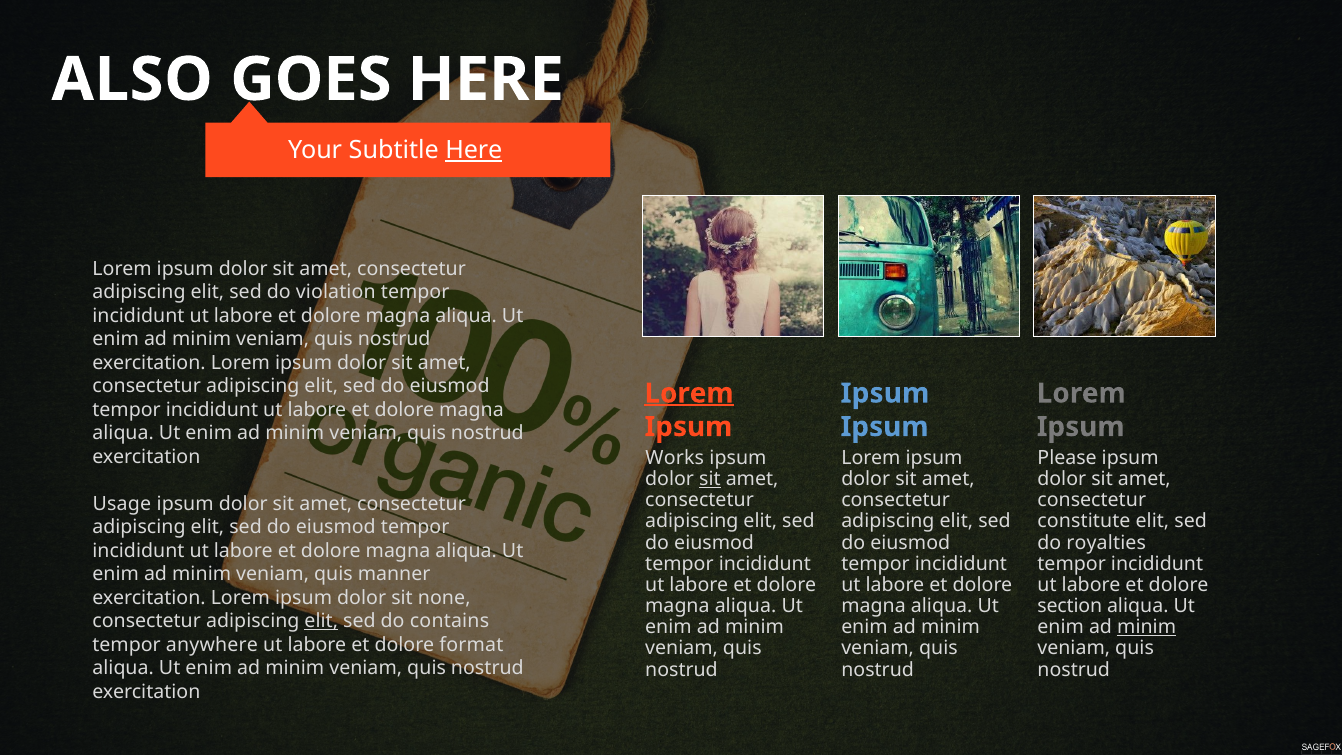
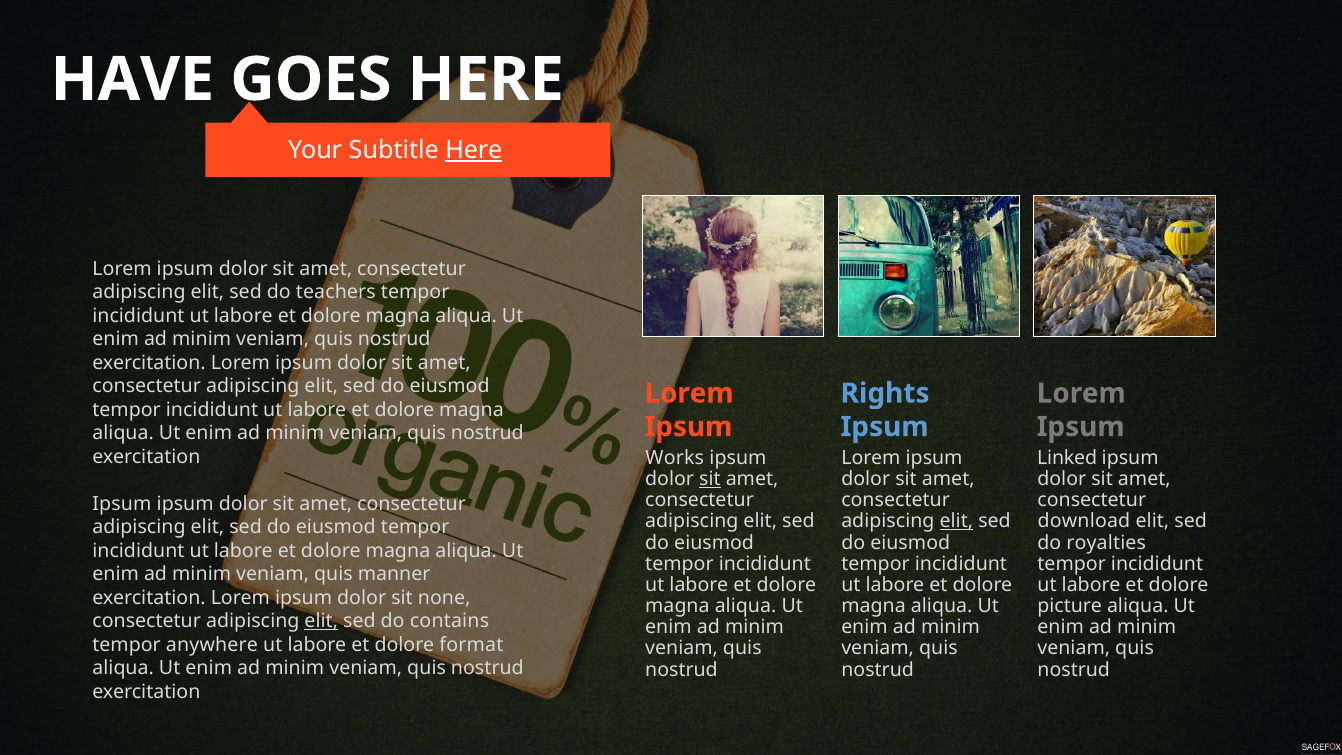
ALSO: ALSO -> HAVE
violation: violation -> teachers
Lorem at (689, 393) underline: present -> none
Ipsum at (885, 393): Ipsum -> Rights
Please: Please -> Linked
Usage at (122, 504): Usage -> Ipsum
elit at (956, 521) underline: none -> present
constitute: constitute -> download
section: section -> picture
minim at (1147, 627) underline: present -> none
